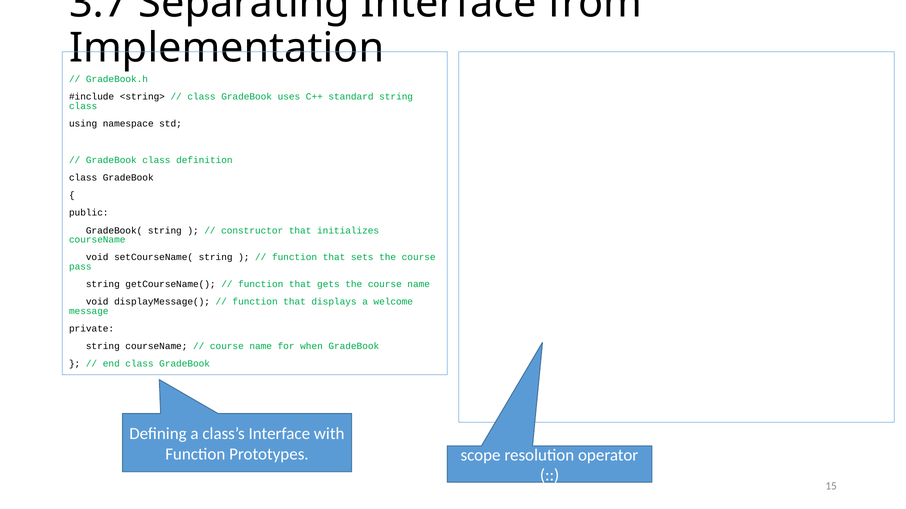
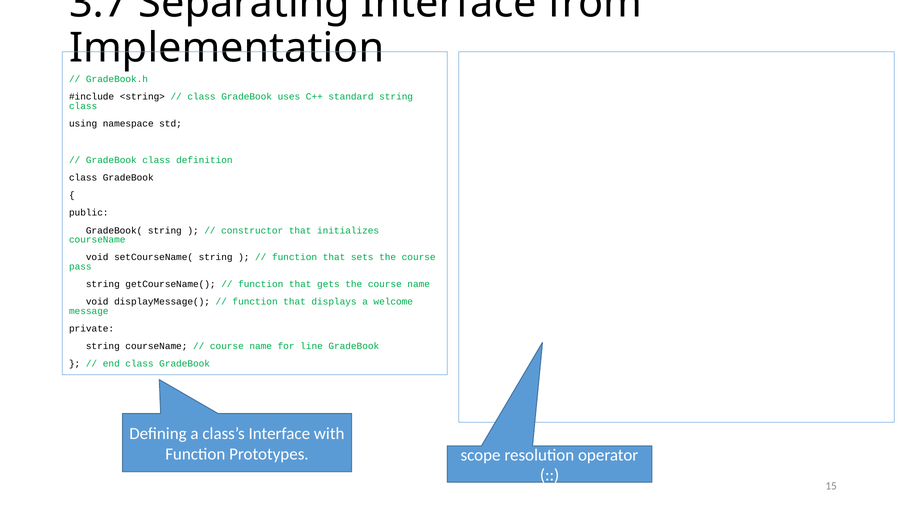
when: when -> line
